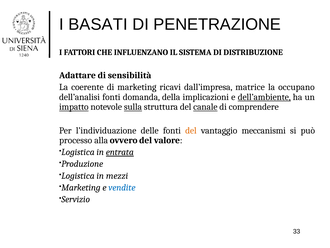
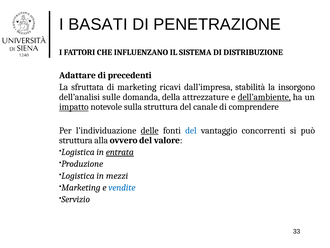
sensibilità: sensibilità -> precedenti
coerente: coerente -> sfruttata
matrice: matrice -> stabilità
occupano: occupano -> insorgono
dell’analisi fonti: fonti -> sulle
implicazioni: implicazioni -> attrezzature
sulla underline: present -> none
canale underline: present -> none
delle underline: none -> present
del at (191, 130) colour: orange -> blue
meccanismi: meccanismi -> concorrenti
processo at (76, 140): processo -> struttura
